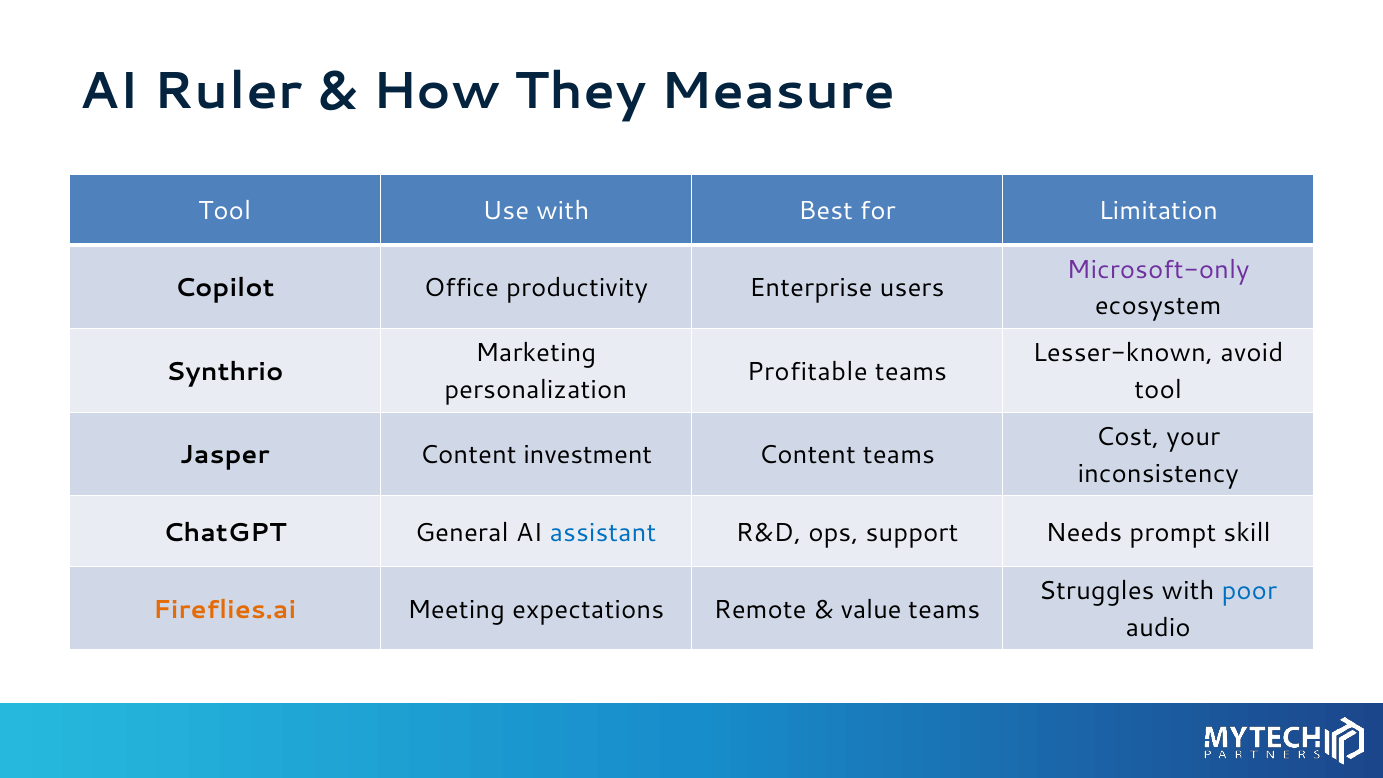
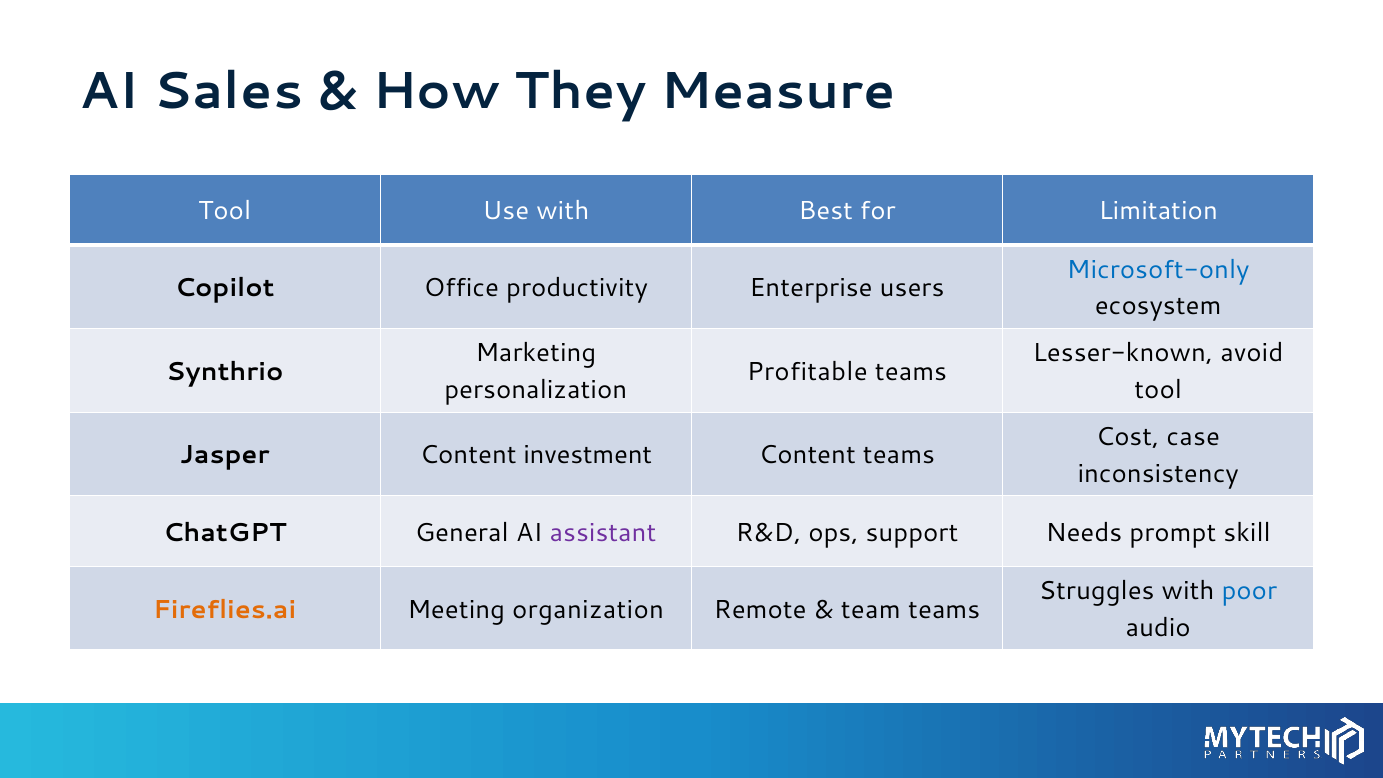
Ruler: Ruler -> Sales
Microsoft-only colour: purple -> blue
your: your -> case
assistant colour: blue -> purple
expectations: expectations -> organization
value: value -> team
